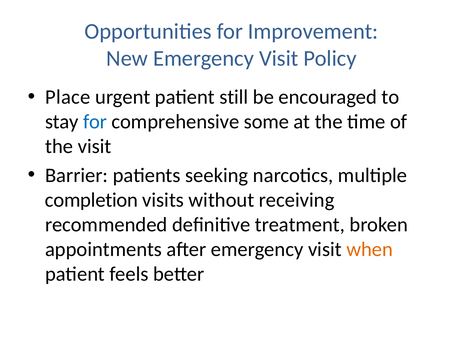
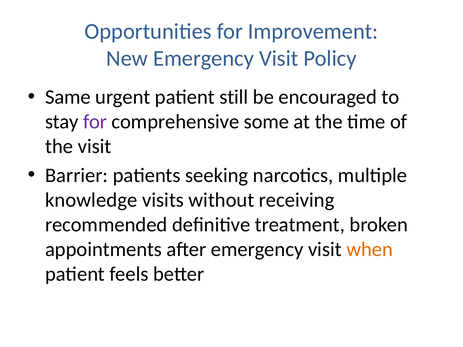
Place: Place -> Same
for at (95, 122) colour: blue -> purple
completion: completion -> knowledge
